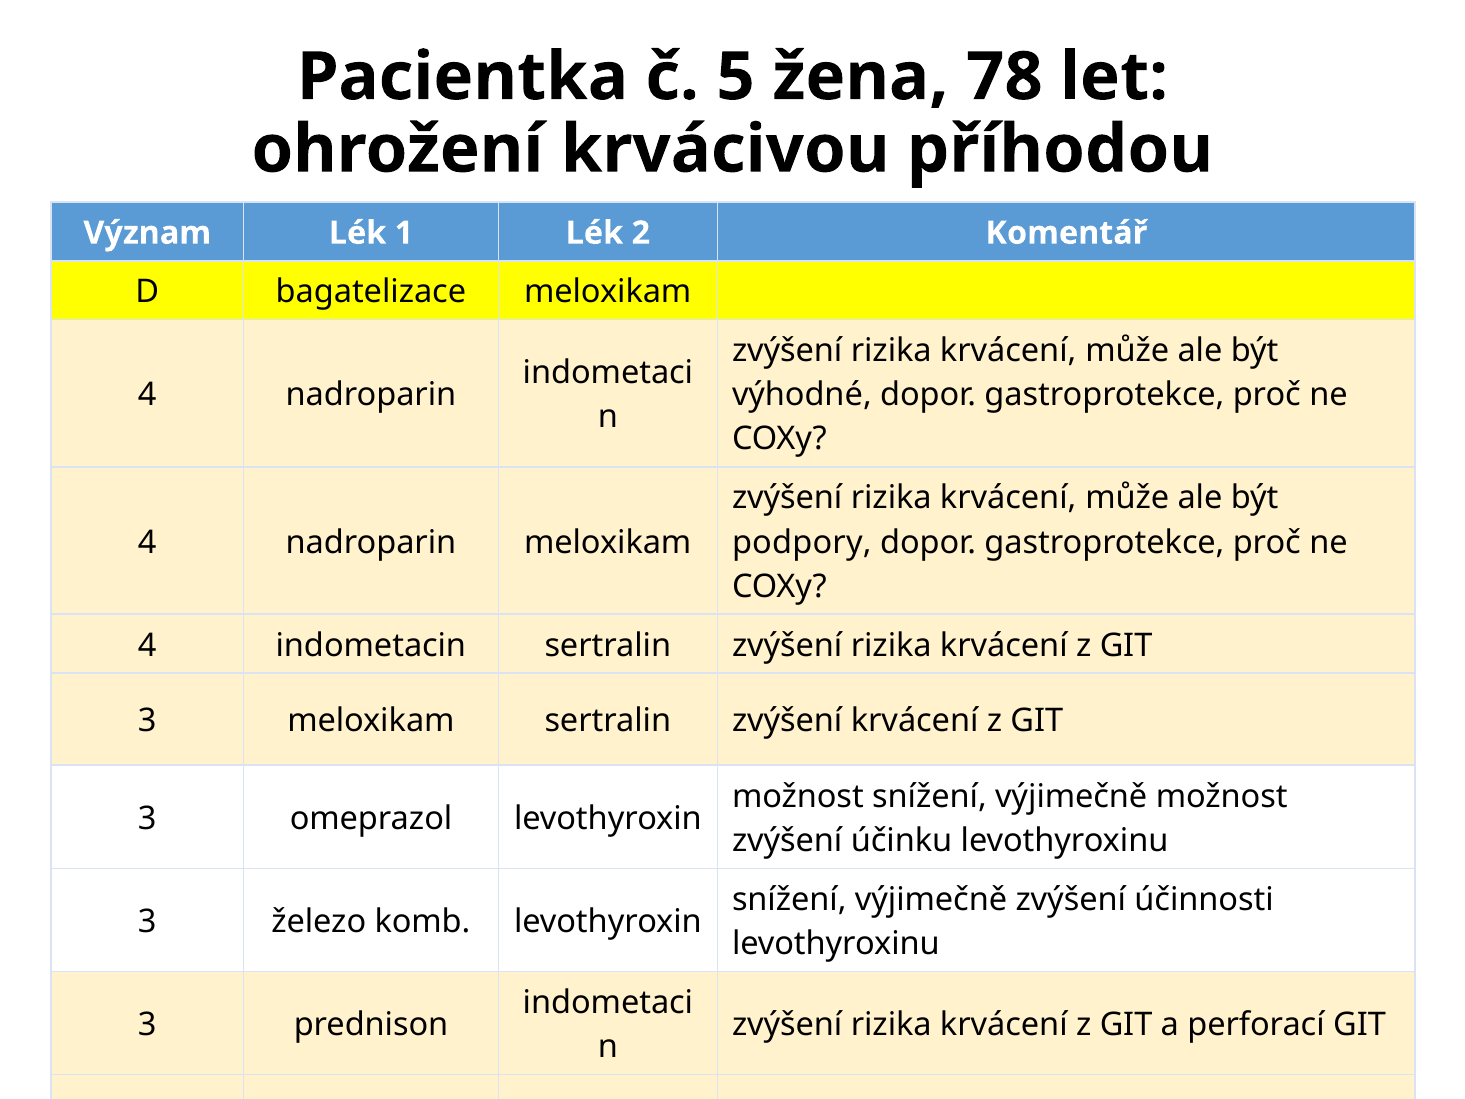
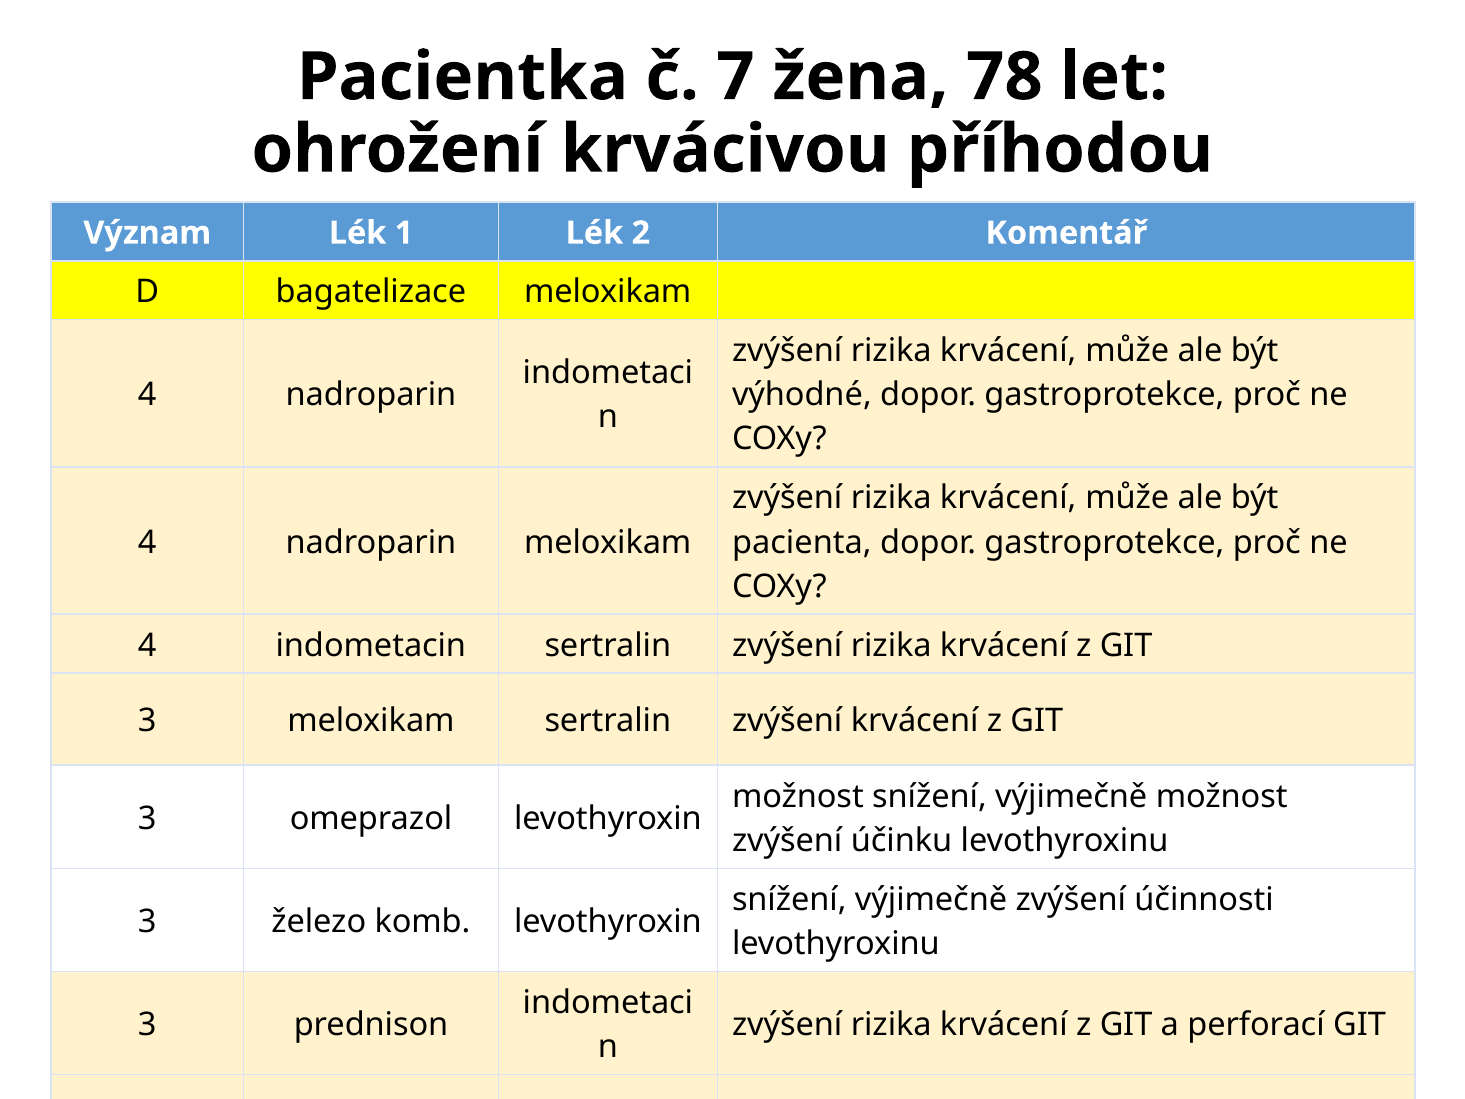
5: 5 -> 7
podpory: podpory -> pacienta
